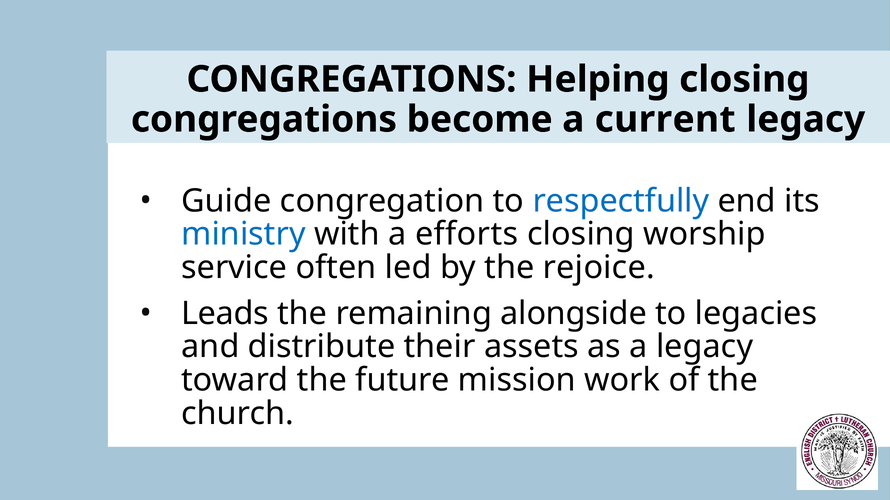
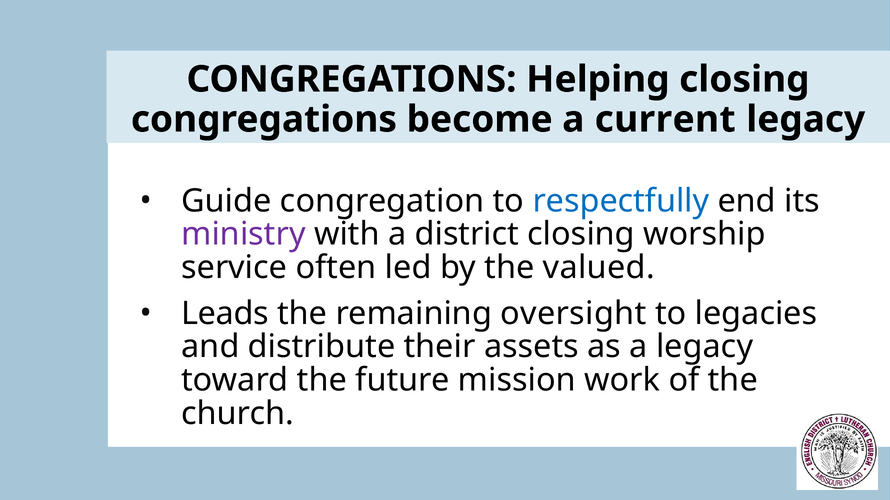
ministry colour: blue -> purple
efforts: efforts -> district
rejoice: rejoice -> valued
alongside: alongside -> oversight
